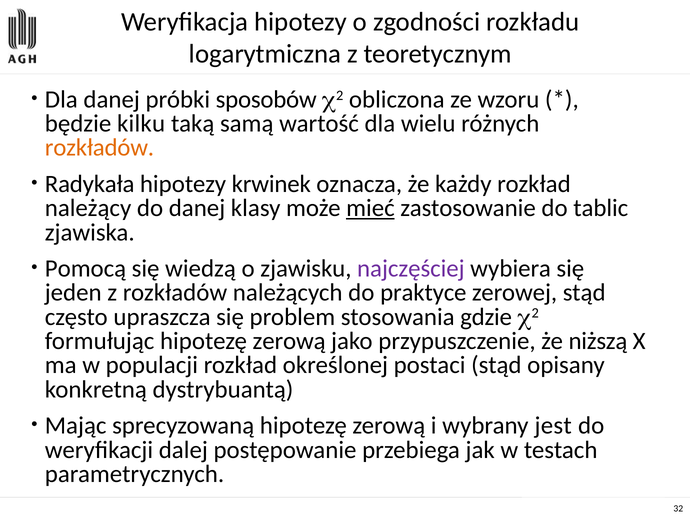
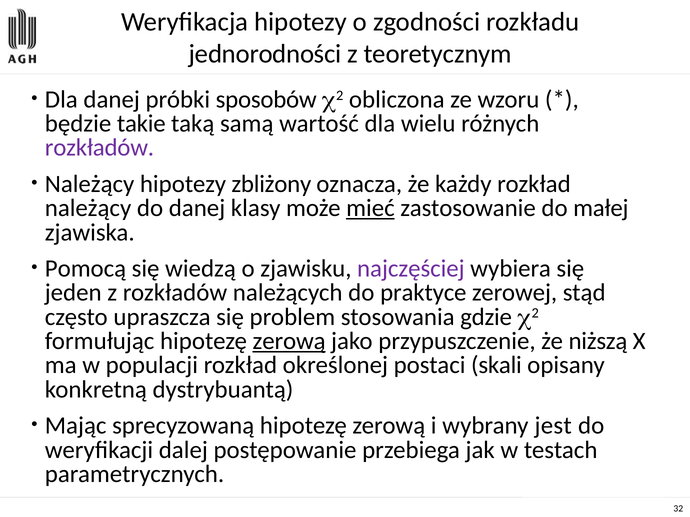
logarytmiczna: logarytmiczna -> jednorodności
kilku: kilku -> takie
rozkładów at (99, 148) colour: orange -> purple
Radykała at (90, 184): Radykała -> Należący
krwinek: krwinek -> zbliżony
tablic: tablic -> małej
zerową at (289, 341) underline: none -> present
postaci stąd: stąd -> skali
